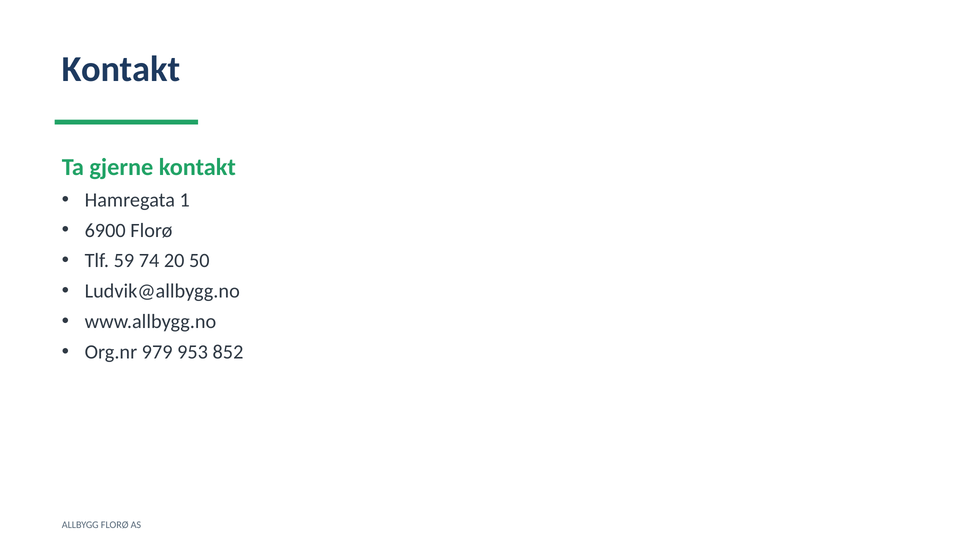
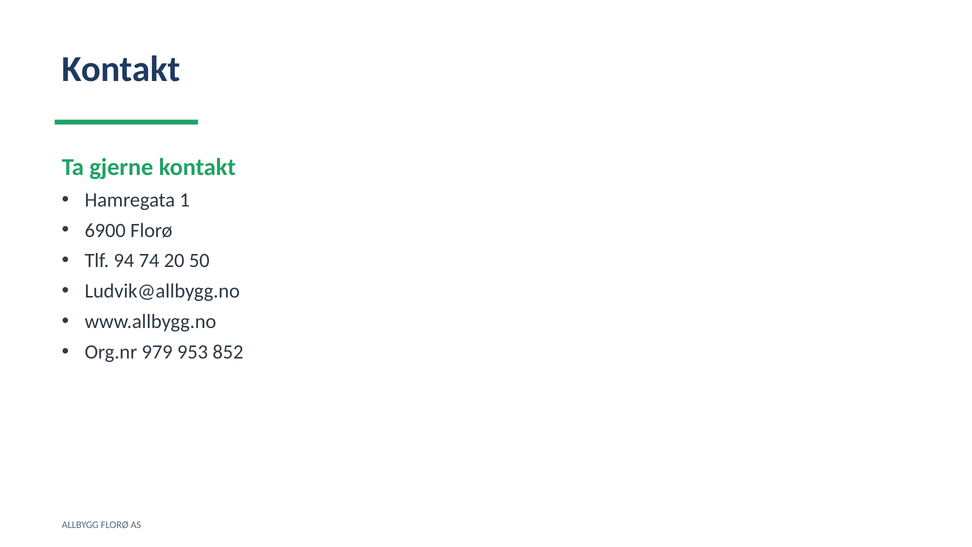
59: 59 -> 94
